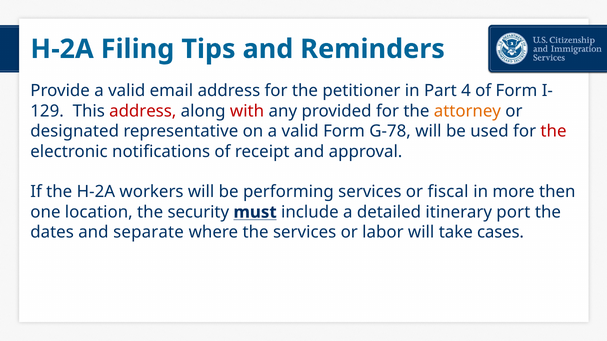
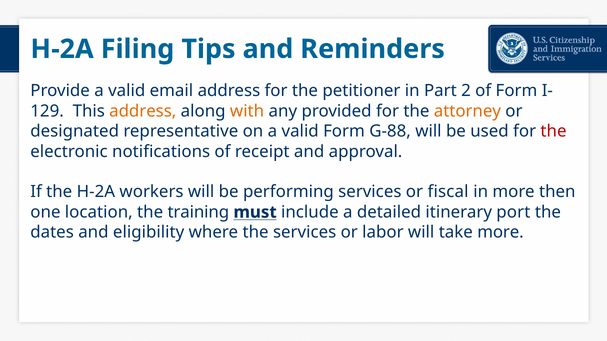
4: 4 -> 2
address at (143, 111) colour: red -> orange
with colour: red -> orange
G-78: G-78 -> G-88
security: security -> training
separate: separate -> eligibility
take cases: cases -> more
